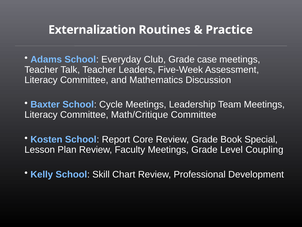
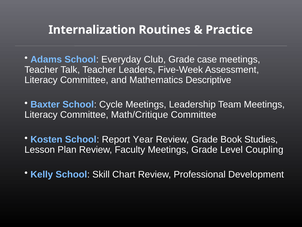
Externalization: Externalization -> Internalization
Discussion: Discussion -> Descriptive
Core: Core -> Year
Special: Special -> Studies
